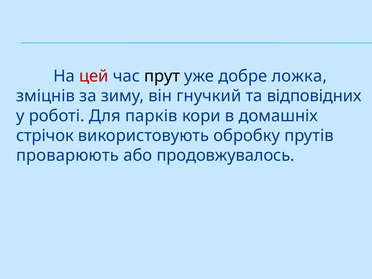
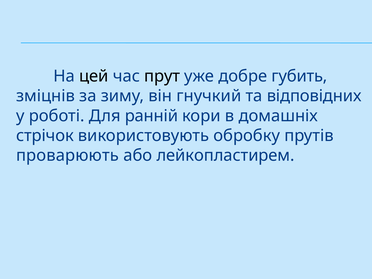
цей colour: red -> black
ложка: ложка -> губить
парків: парків -> ранній
продовжувалось: продовжувалось -> лейкопластирем
